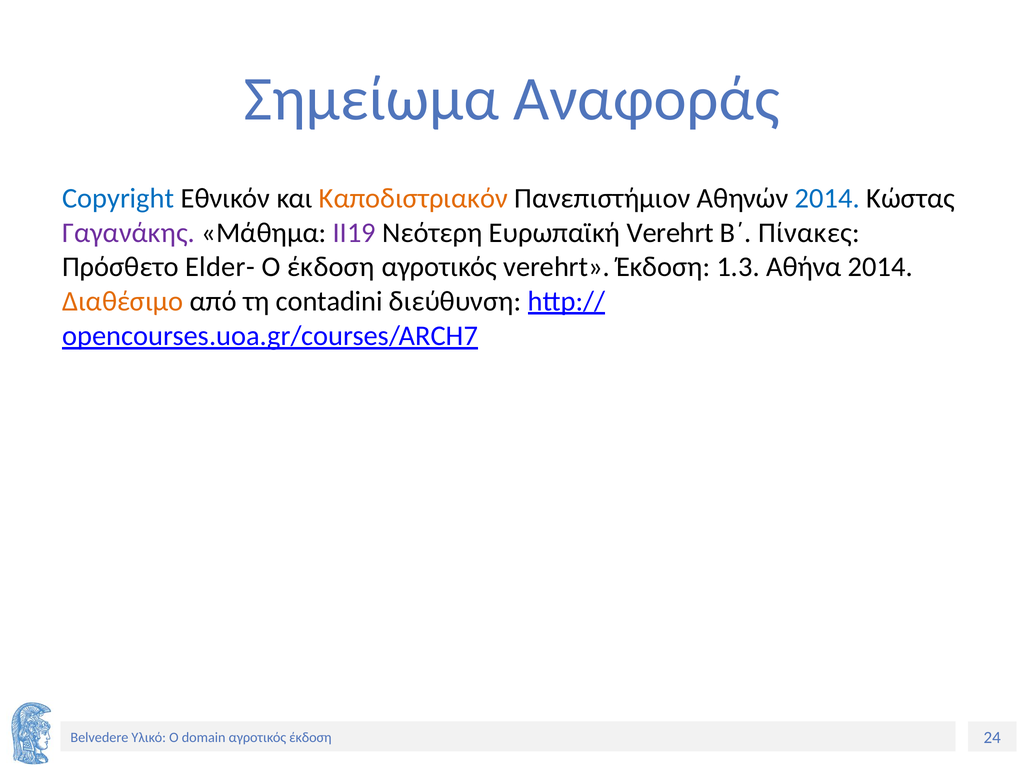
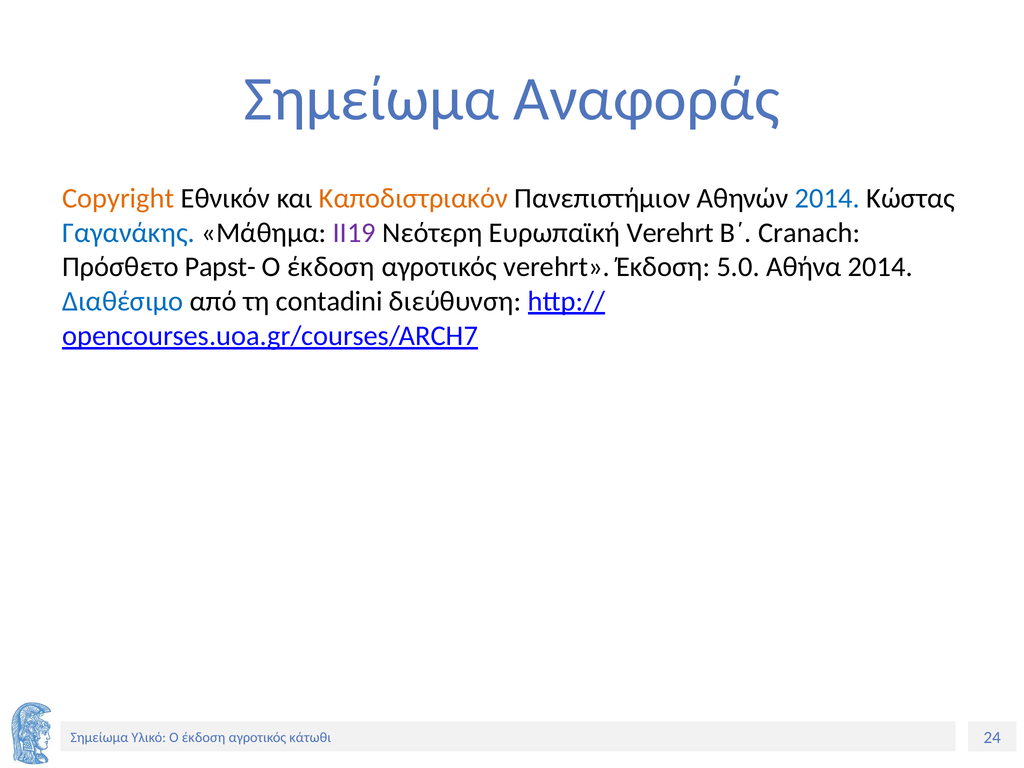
Copyright colour: blue -> orange
Γαγανάκης colour: purple -> blue
Πίνακες: Πίνακες -> Cranach
Elder-: Elder- -> Papst-
1.3: 1.3 -> 5.0
Διαθέσιμο colour: orange -> blue
Belvedere at (99, 737): Belvedere -> Σημείωμα
domain at (204, 737): domain -> έκδοση
αγροτικός έκδοση: έκδοση -> κάτωθι
